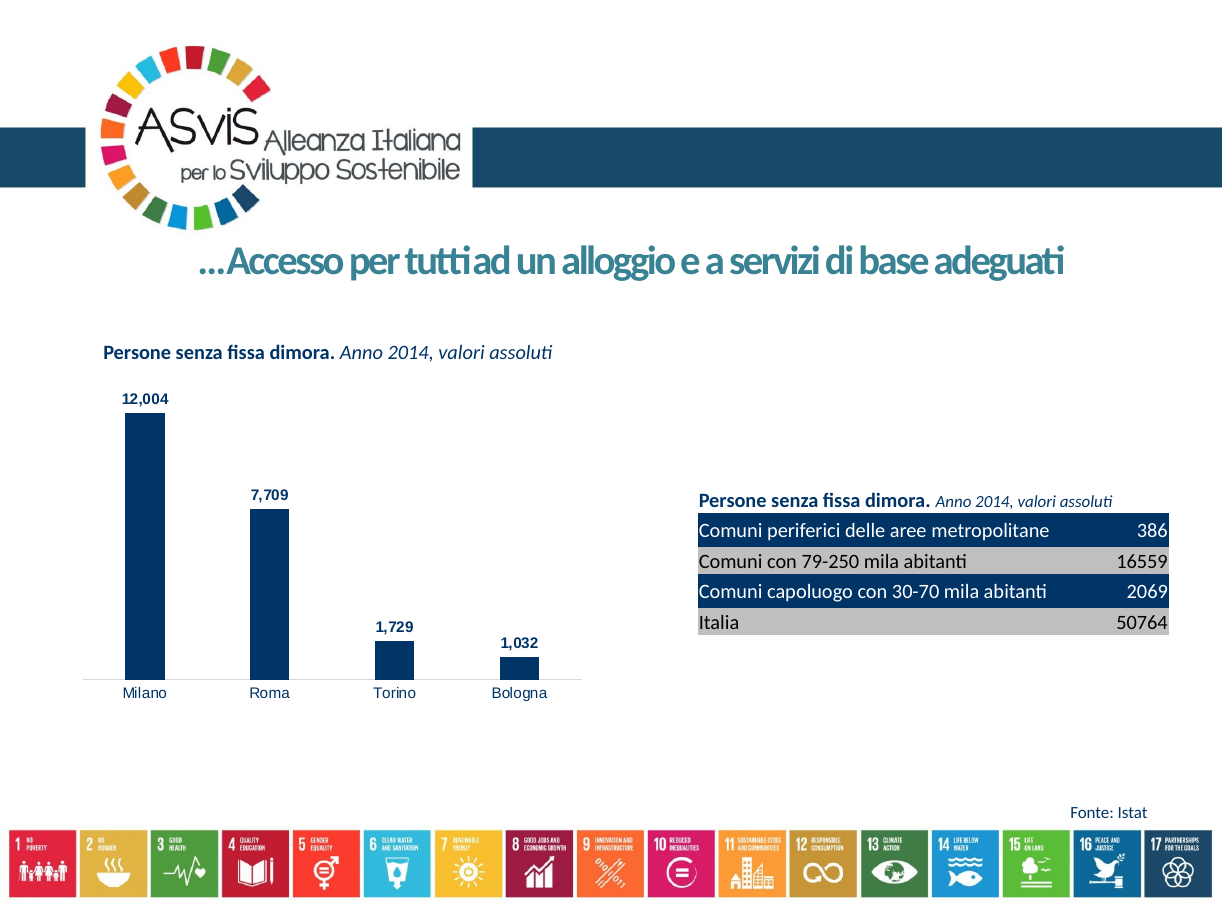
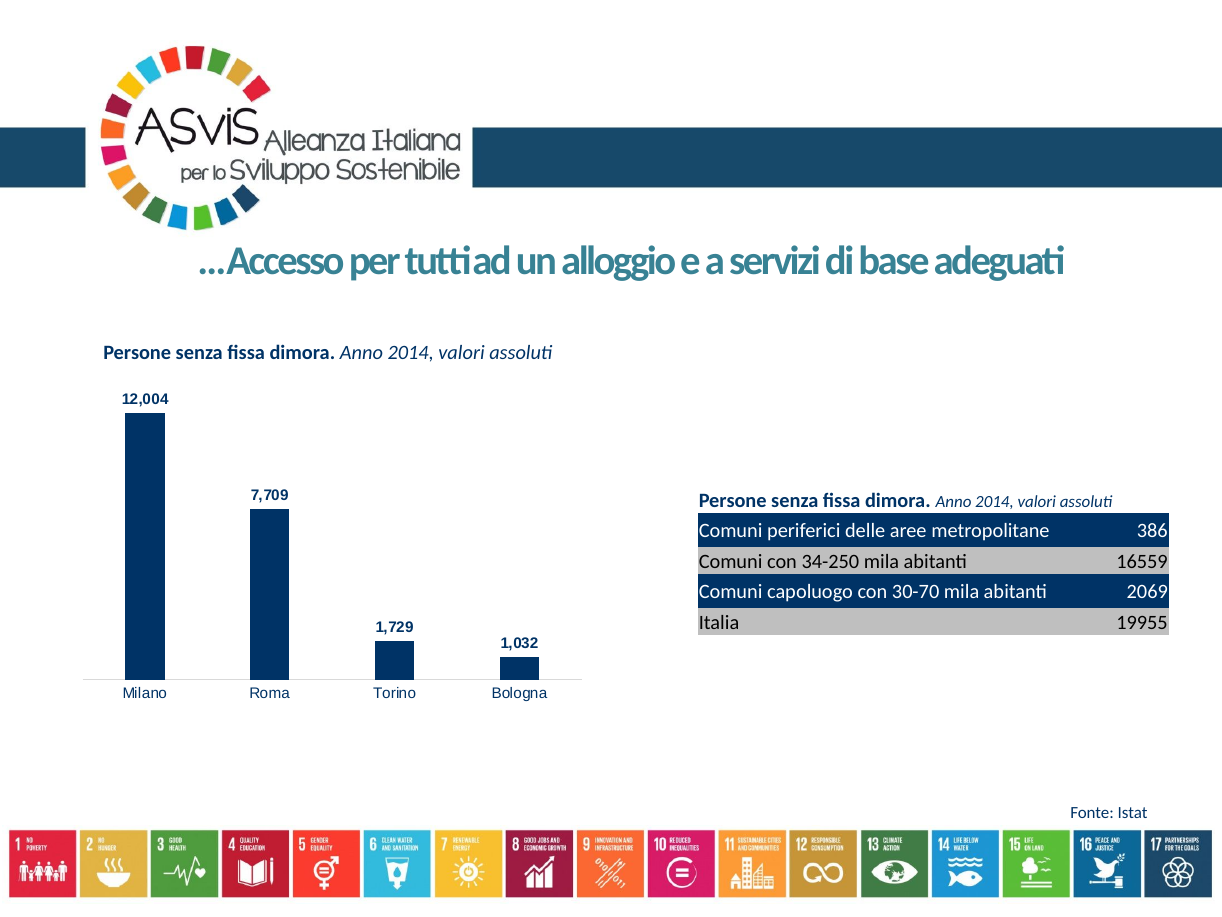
79-250: 79-250 -> 34-250
50764: 50764 -> 19955
